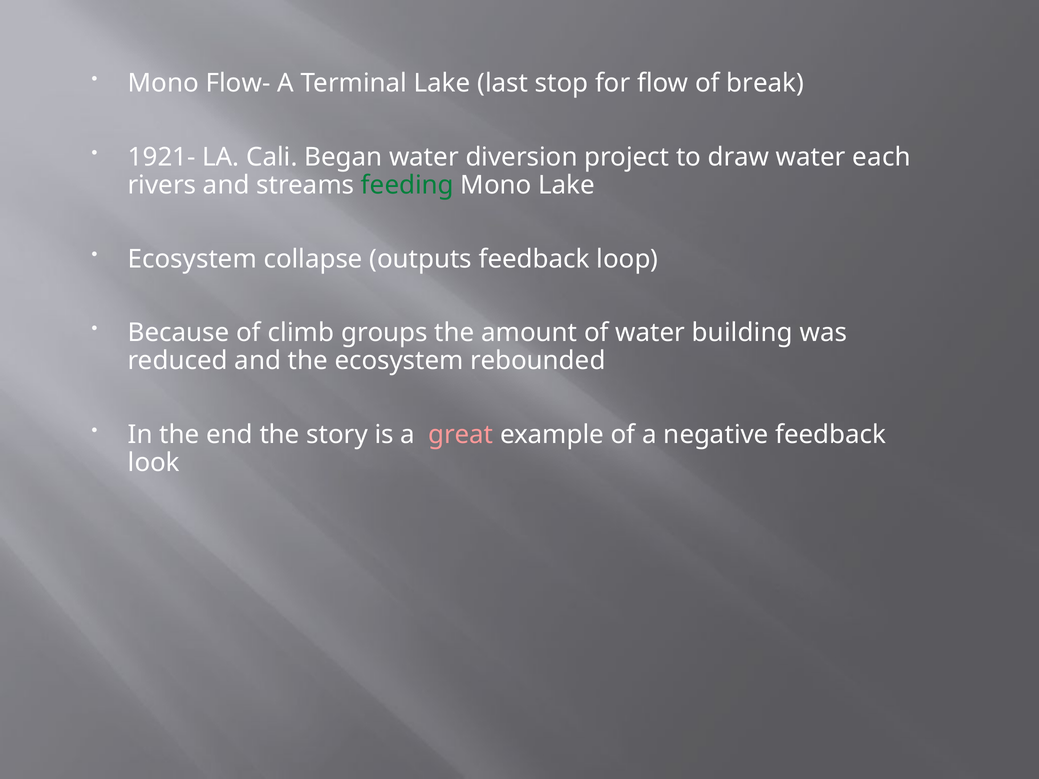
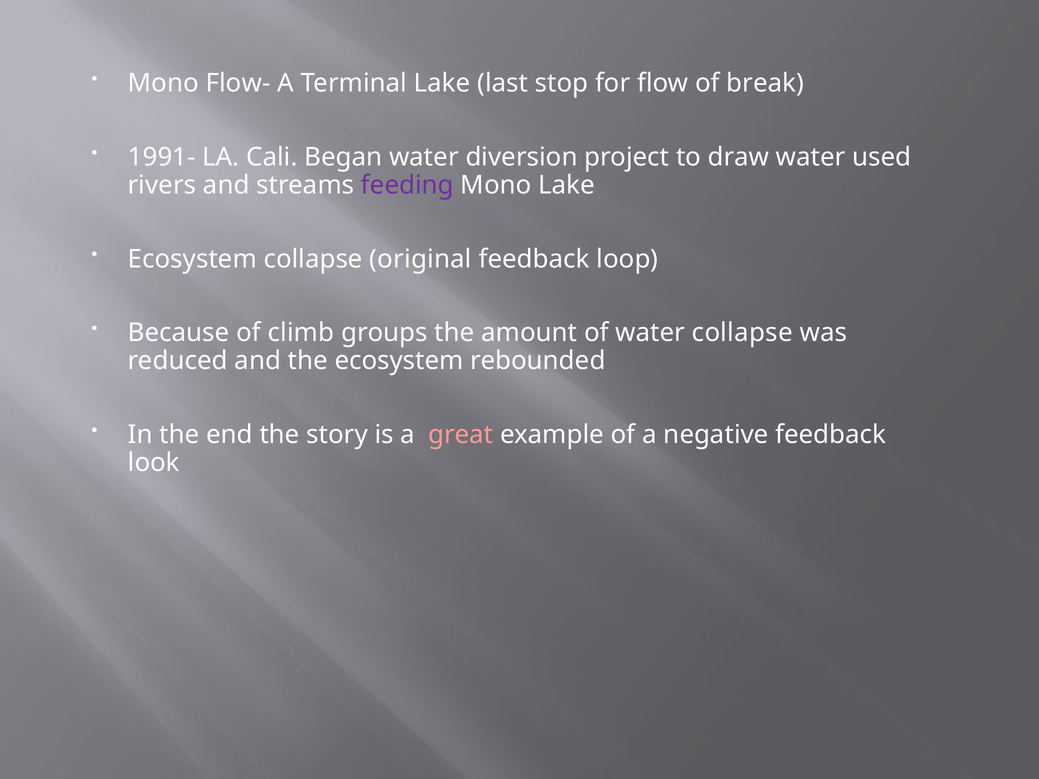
1921-: 1921- -> 1991-
each: each -> used
feeding colour: green -> purple
outputs: outputs -> original
water building: building -> collapse
